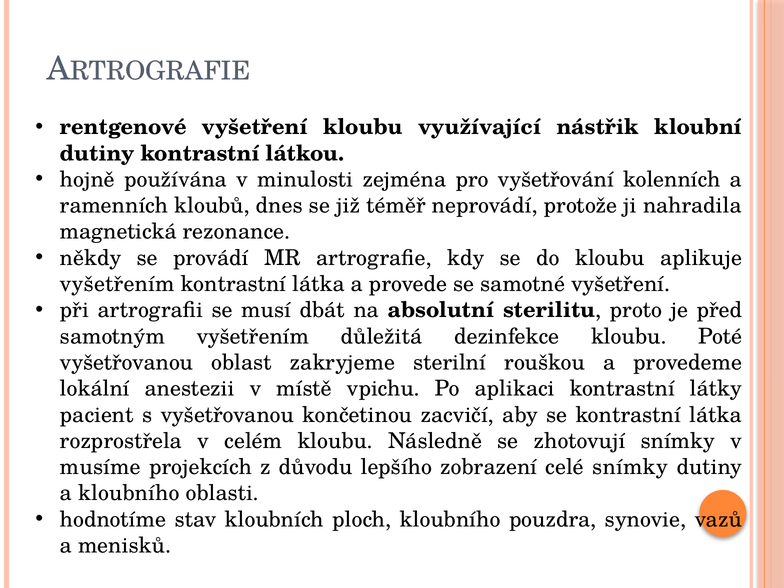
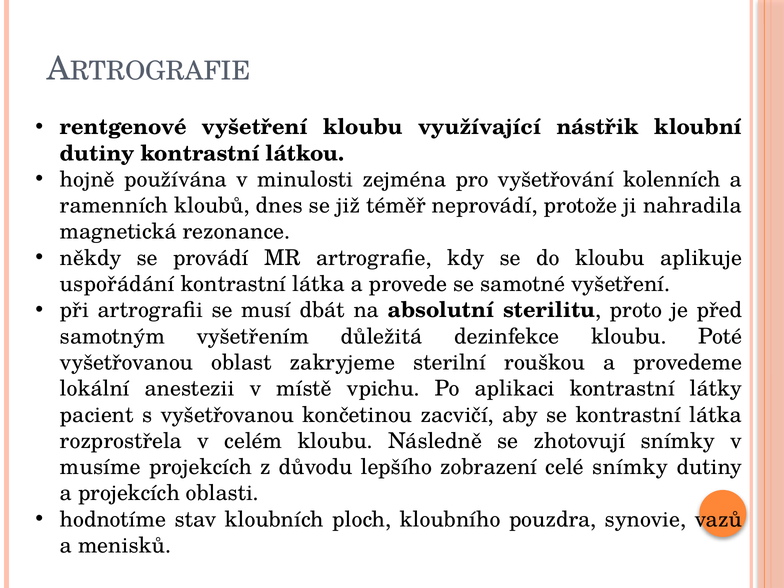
vyšetřením at (117, 284): vyšetřením -> uspořádání
a kloubního: kloubního -> projekcích
